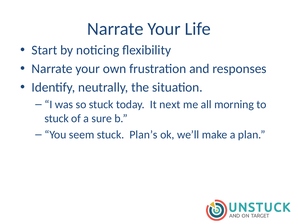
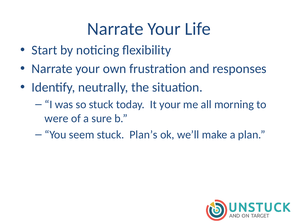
It next: next -> your
stuck at (57, 118): stuck -> were
